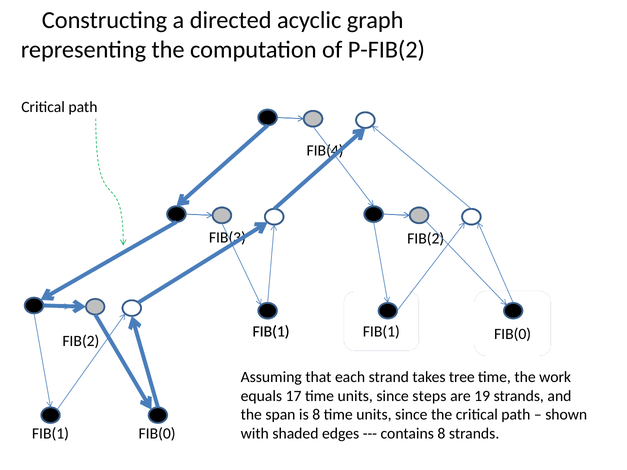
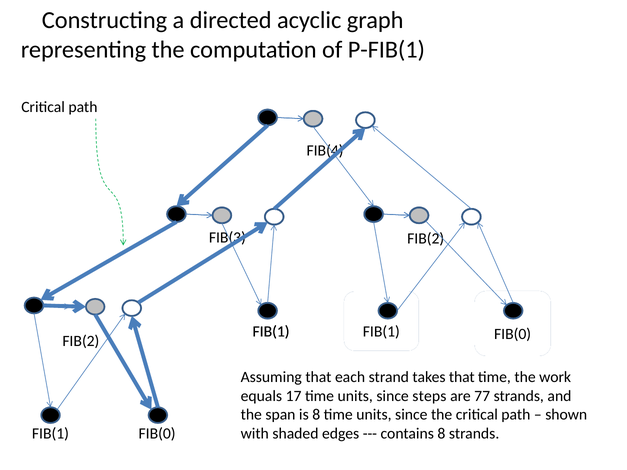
P-FIB(2: P-FIB(2 -> P-FIB(1
takes tree: tree -> that
19: 19 -> 77
